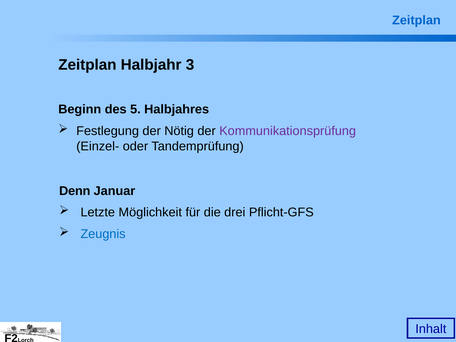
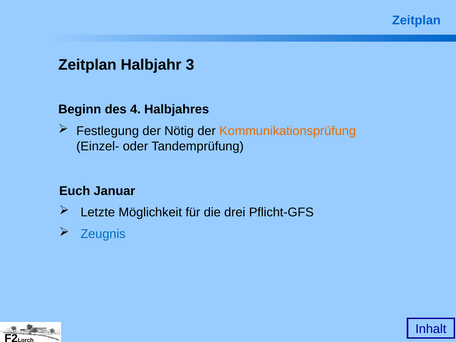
5: 5 -> 4
Kommunikationsprüfung colour: purple -> orange
Denn: Denn -> Euch
